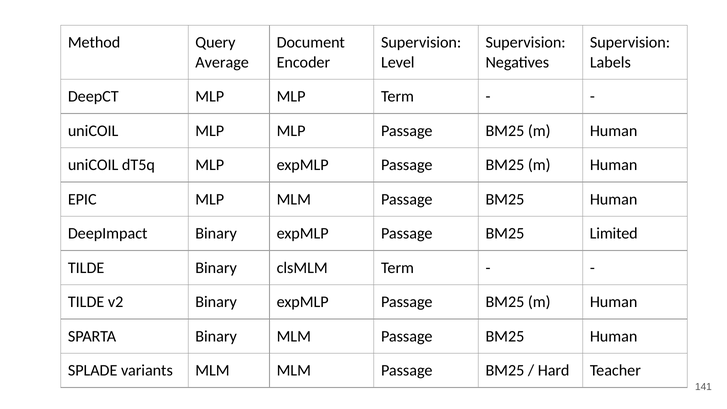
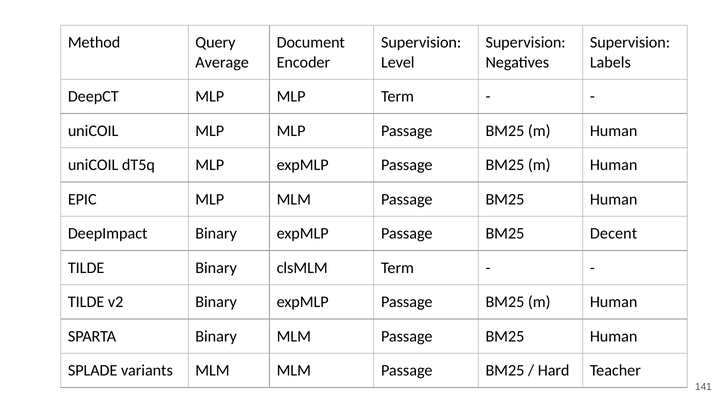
Limited: Limited -> Decent
